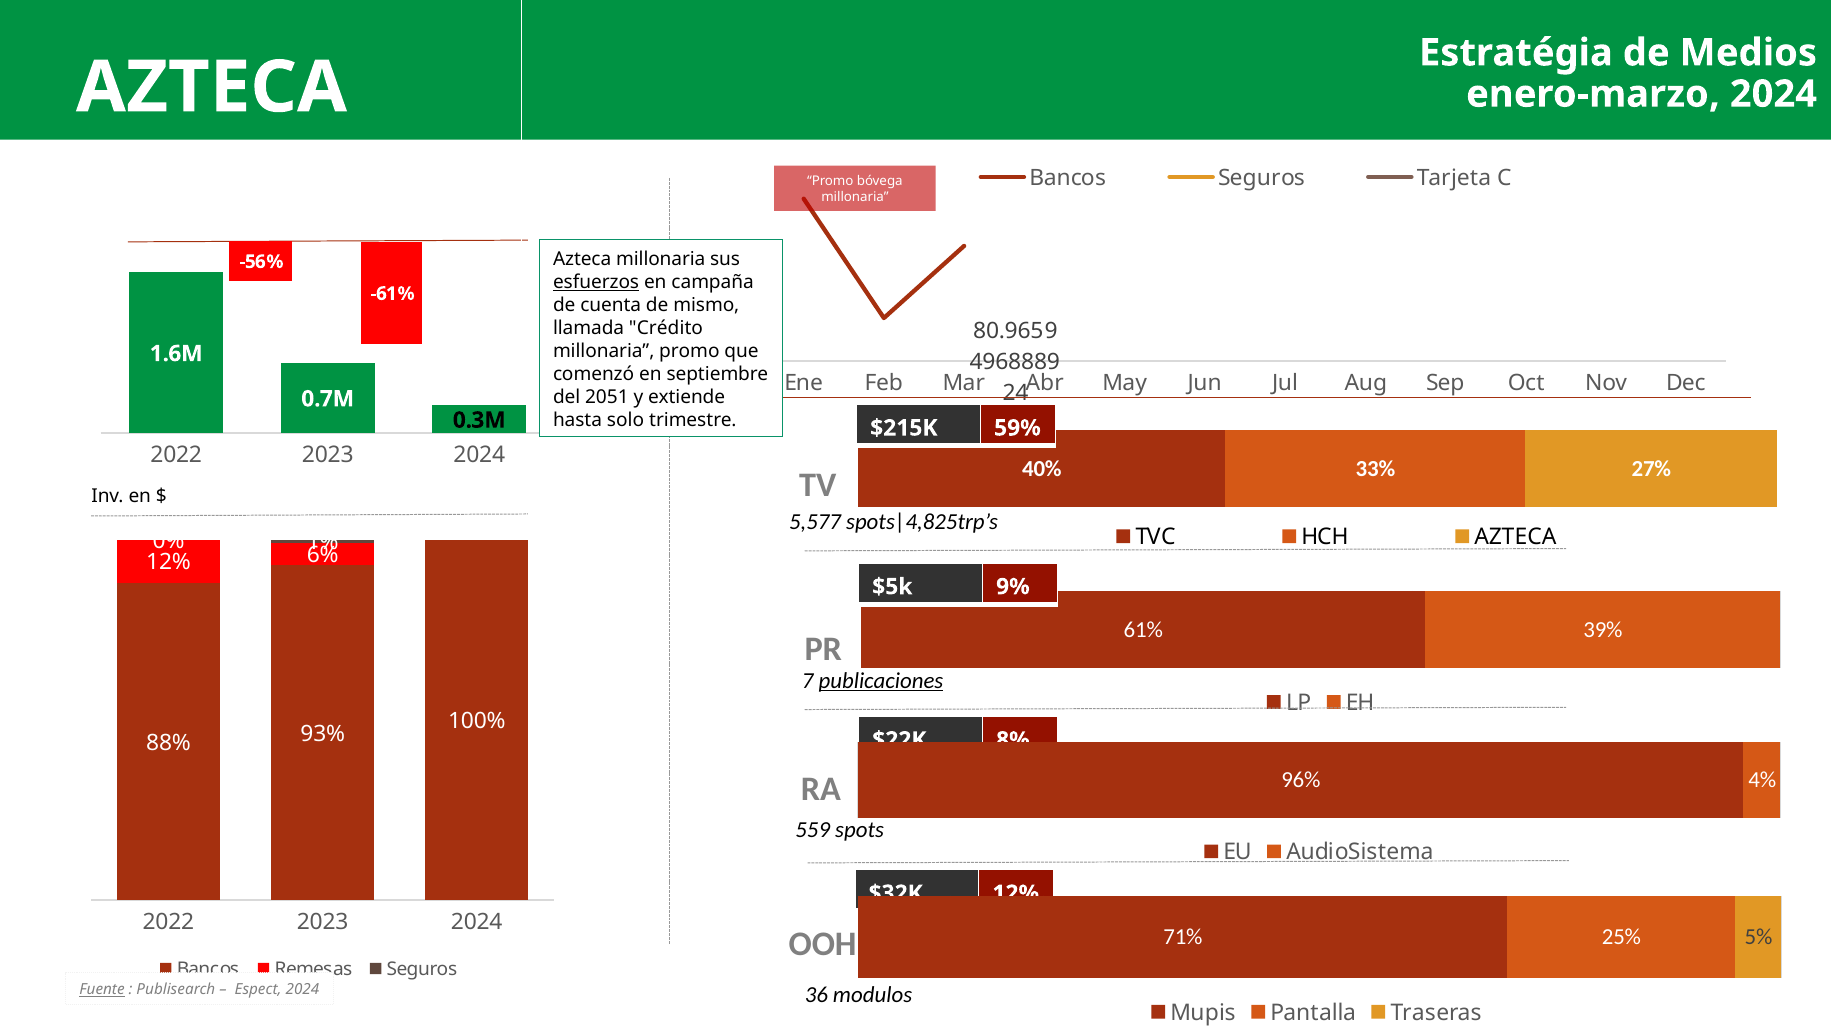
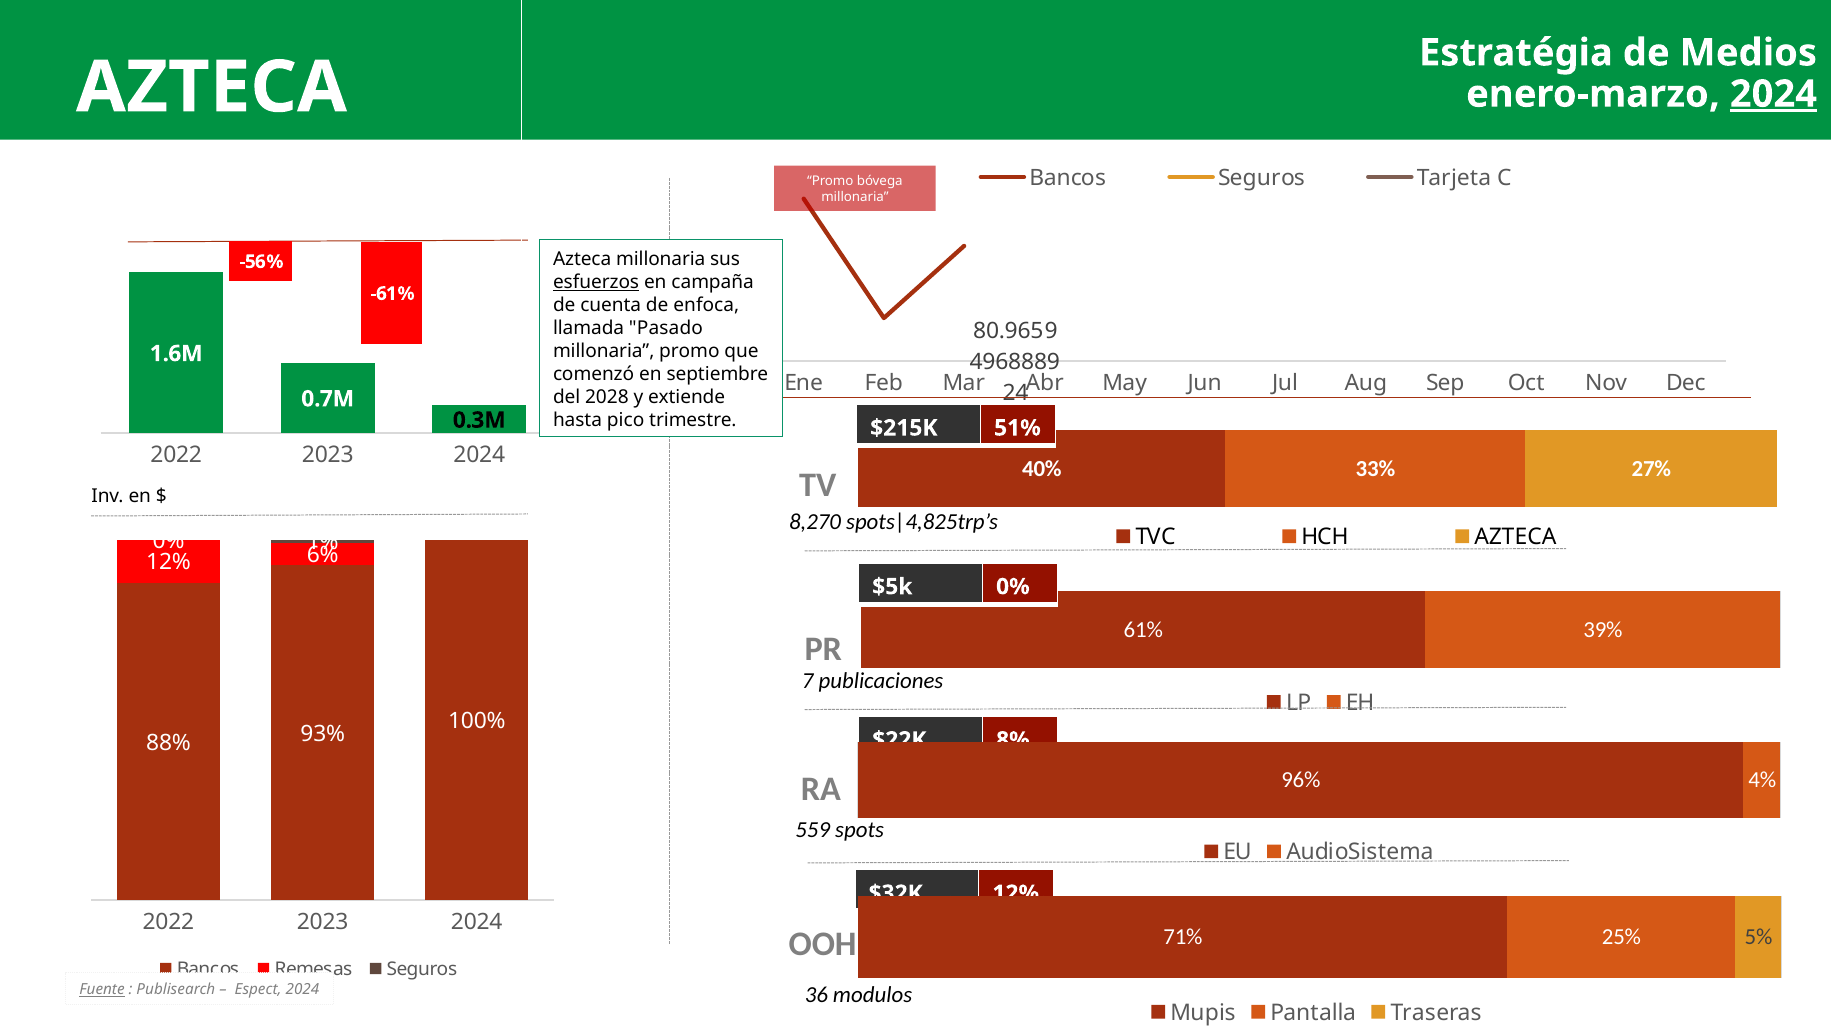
2024 at (1773, 94) underline: none -> present
mismo: mismo -> enfoca
Crédito: Crédito -> Pasado
2051: 2051 -> 2028
solo: solo -> pico
59%: 59% -> 51%
5,577: 5,577 -> 8,270
$5k 9%: 9% -> 0%
publicaciones underline: present -> none
